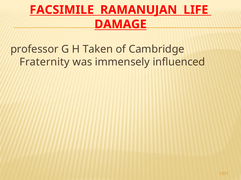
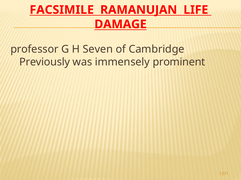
Taken: Taken -> Seven
Fraternity: Fraternity -> Previously
influenced: influenced -> prominent
